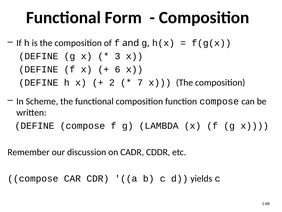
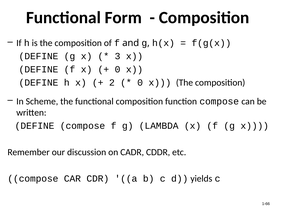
6 at (118, 69): 6 -> 0
7 at (140, 82): 7 -> 0
